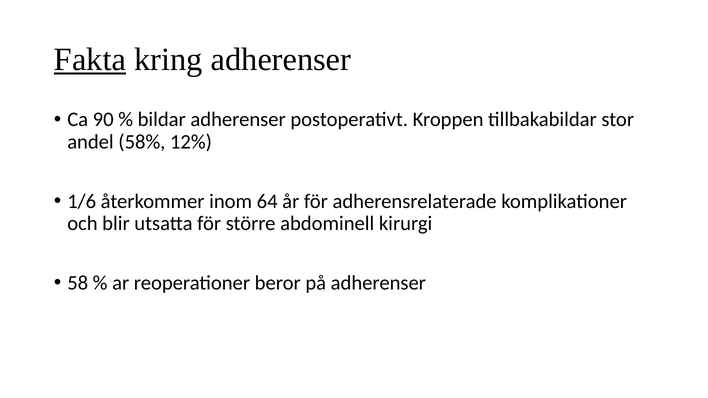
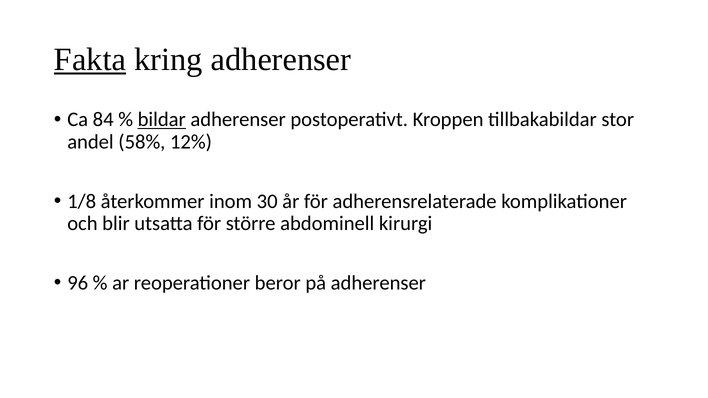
90: 90 -> 84
bildar underline: none -> present
1/6: 1/6 -> 1/8
64: 64 -> 30
58: 58 -> 96
